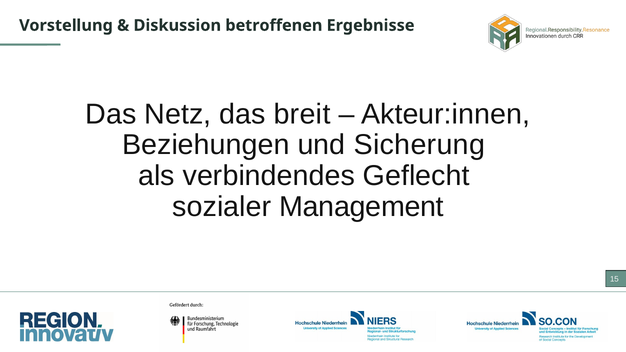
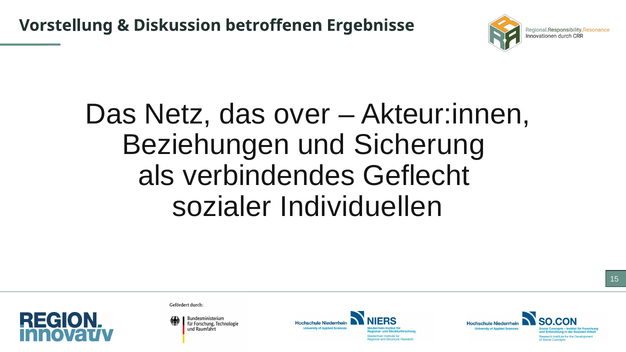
breit: breit -> over
Management: Management -> Individuellen
